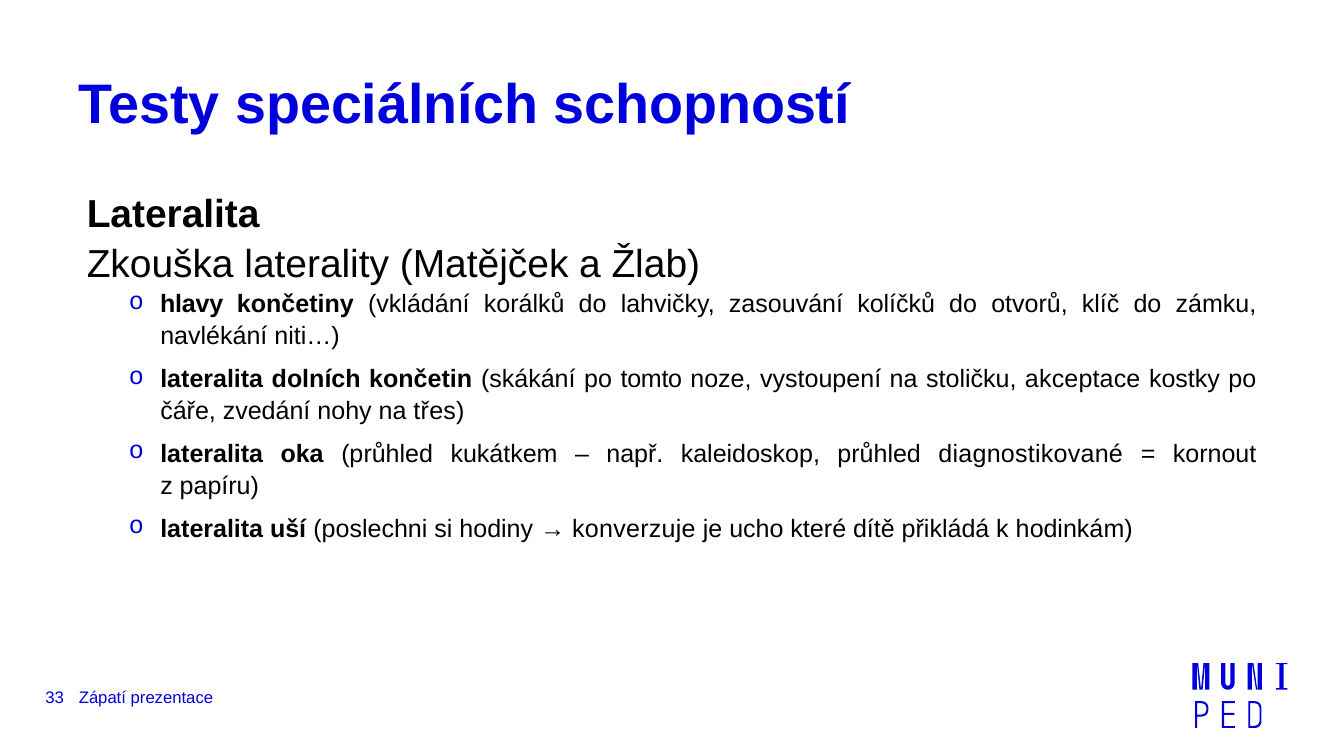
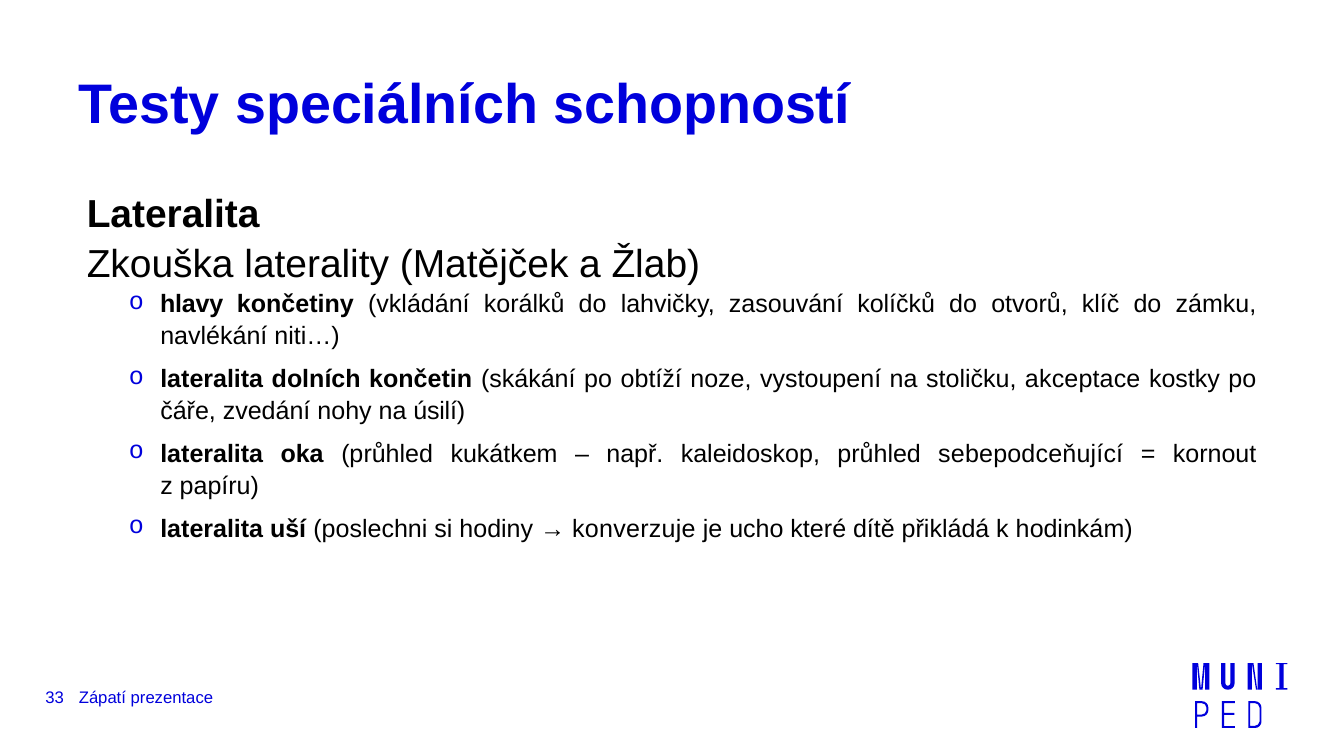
tomto: tomto -> obtíží
třes: třes -> úsilí
diagnostikované: diagnostikované -> sebepodceňující
